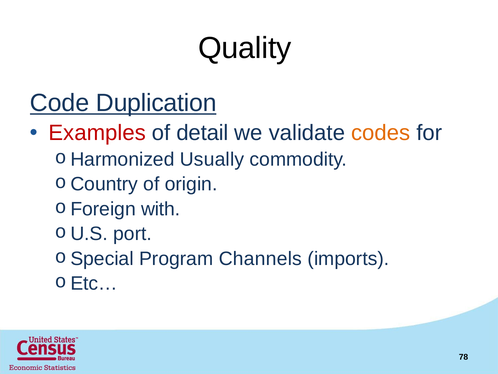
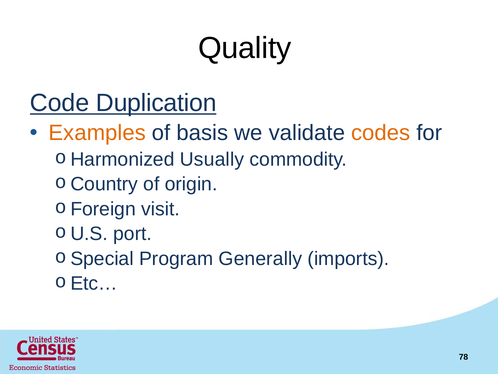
Examples colour: red -> orange
detail: detail -> basis
with: with -> visit
Channels: Channels -> Generally
